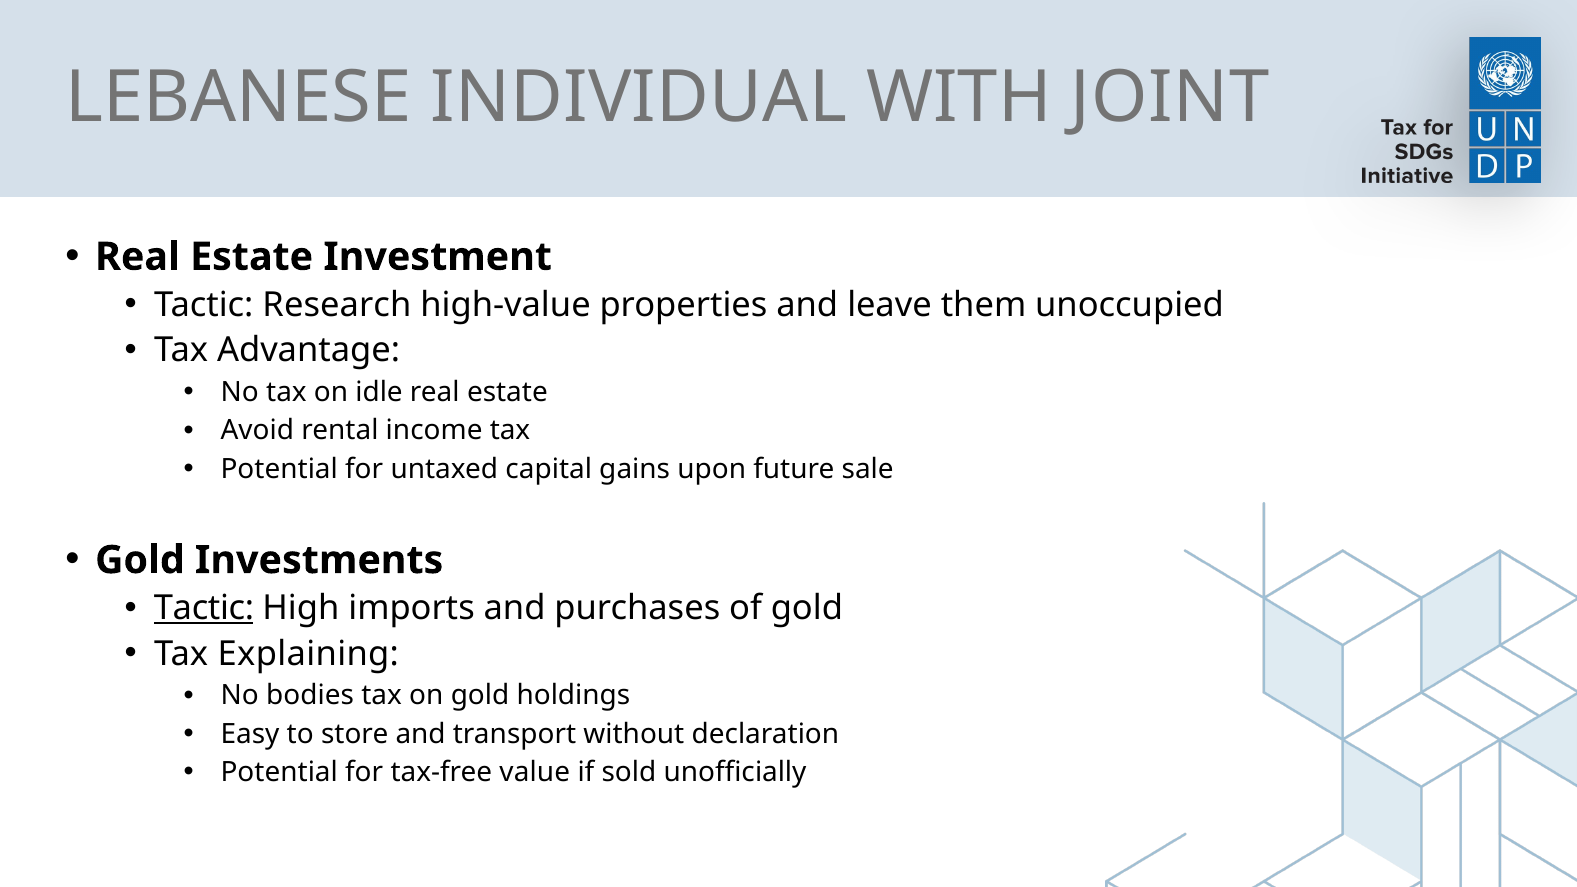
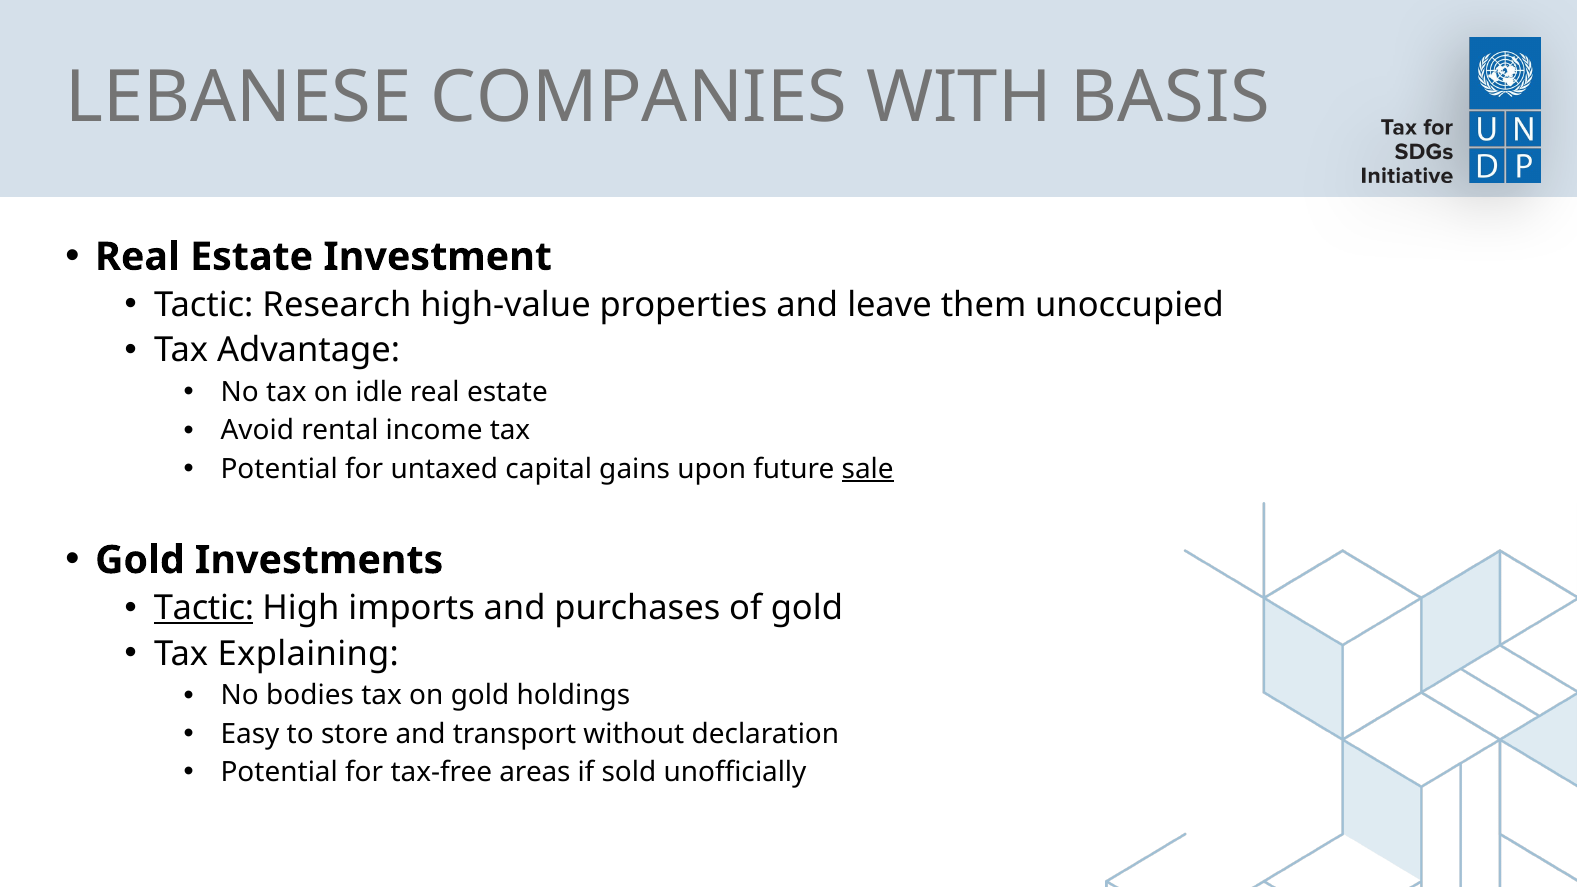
INDIVIDUAL: INDIVIDUAL -> COMPANIES
JOINT: JOINT -> BASIS
sale underline: none -> present
value: value -> areas
